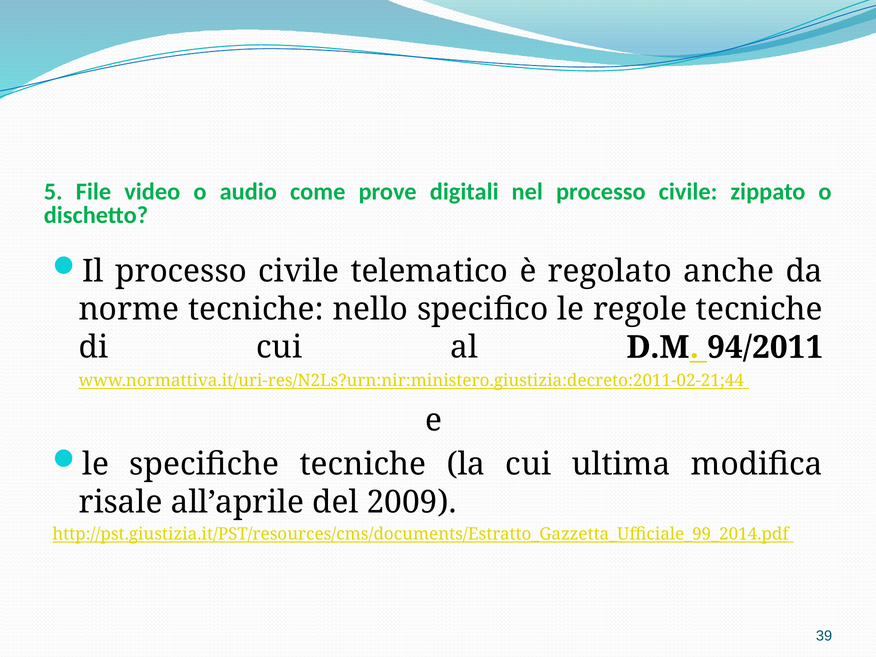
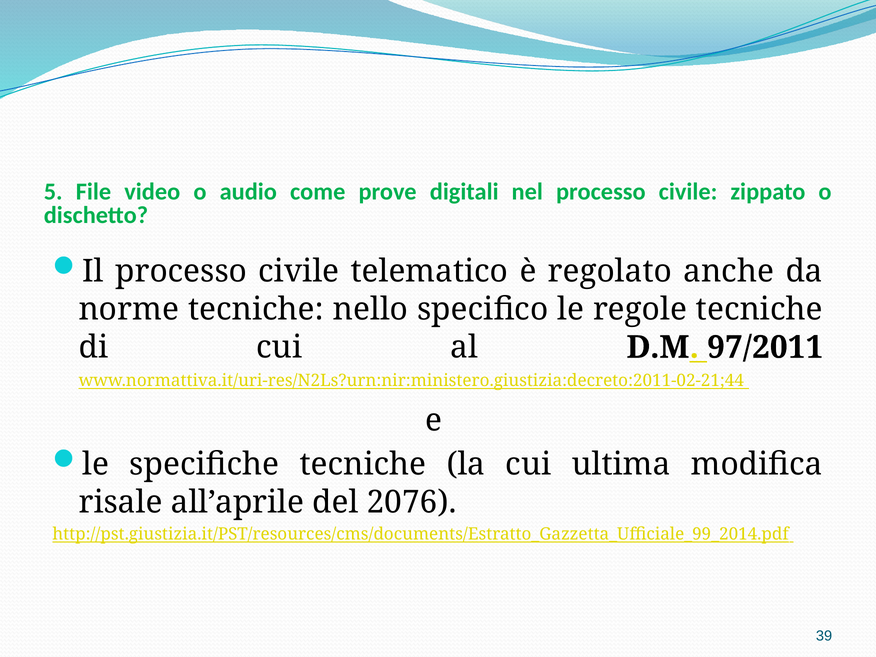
94/2011: 94/2011 -> 97/2011
2009: 2009 -> 2076
